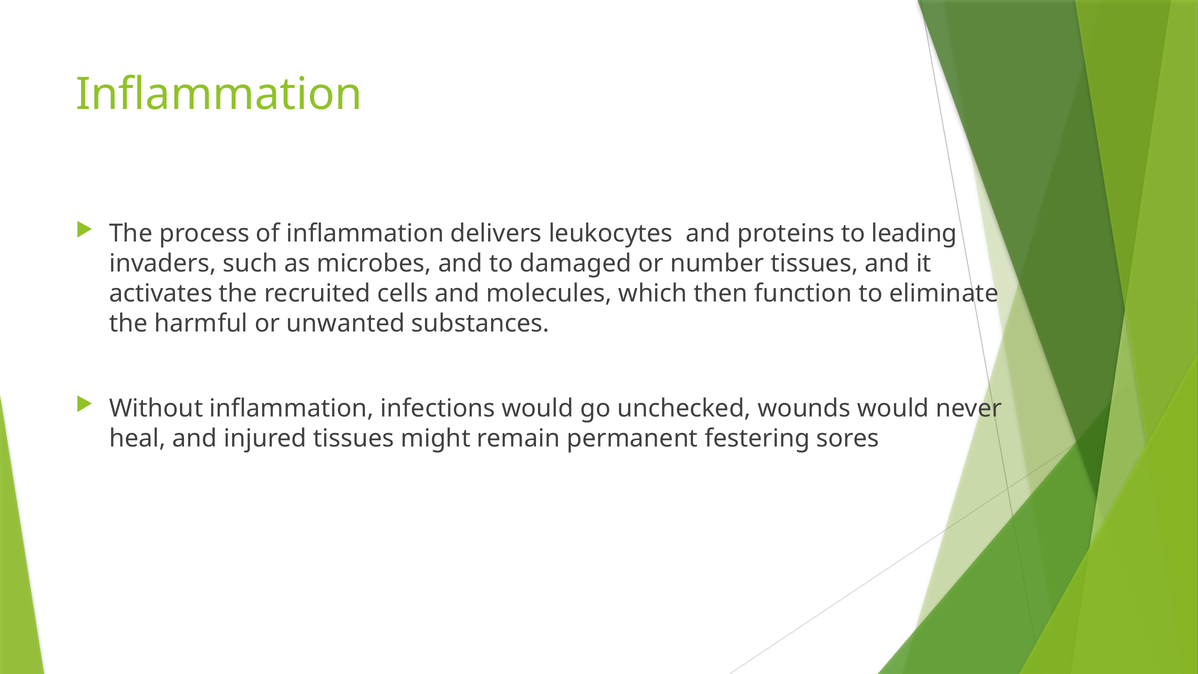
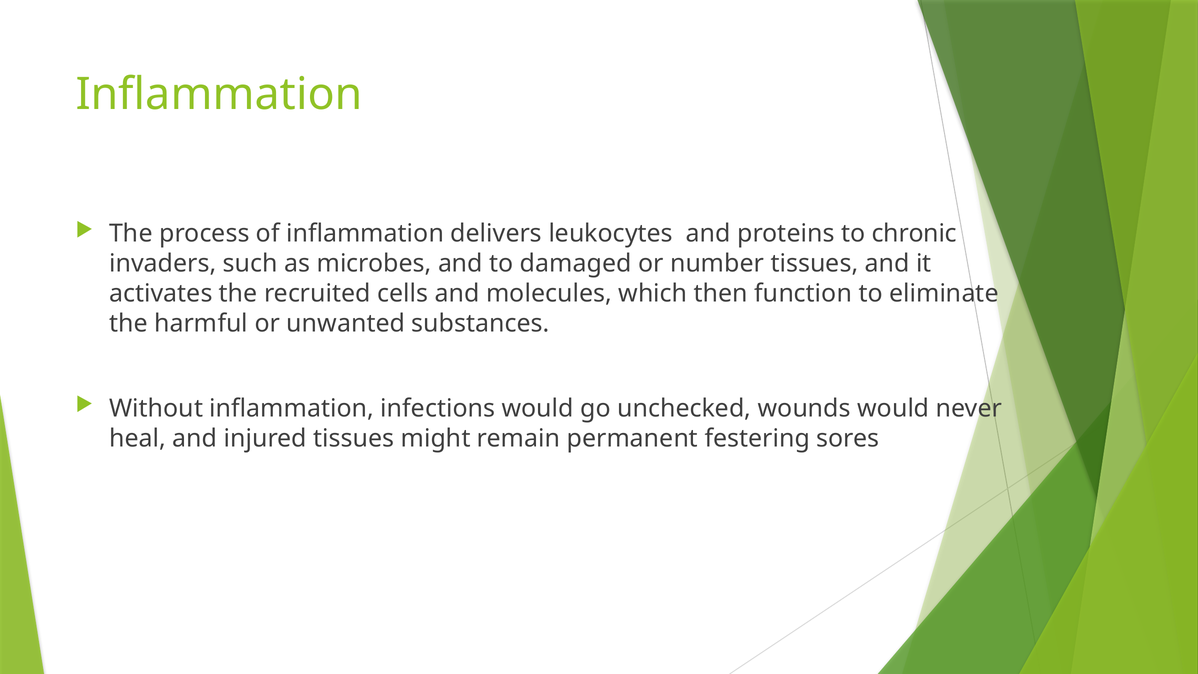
leading: leading -> chronic
